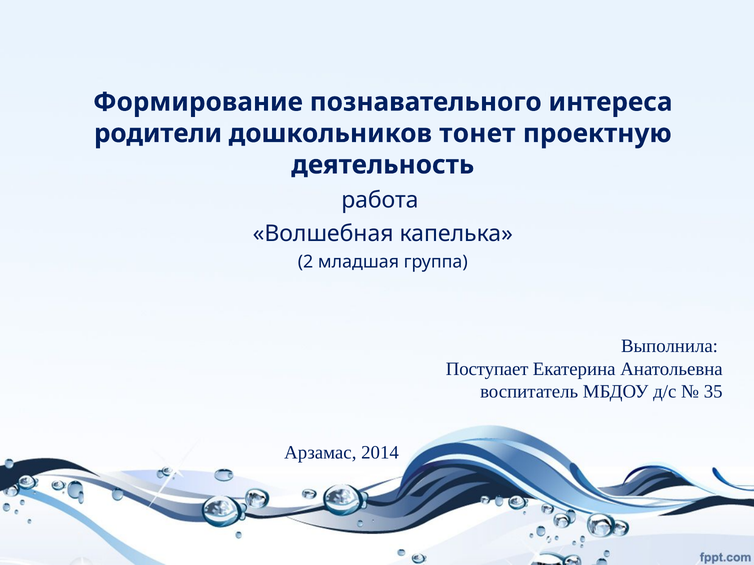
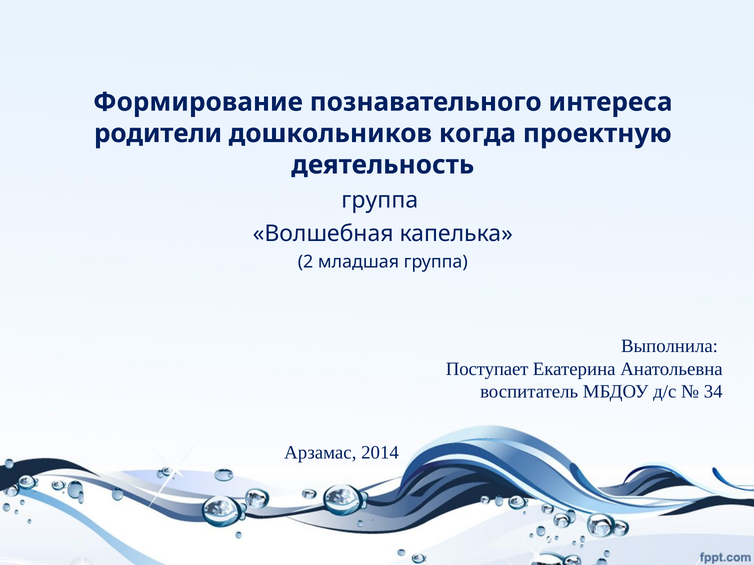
тонет: тонет -> когда
работа at (380, 200): работа -> группа
35: 35 -> 34
